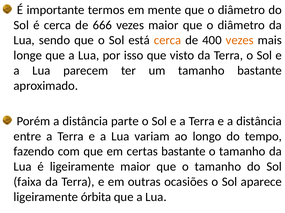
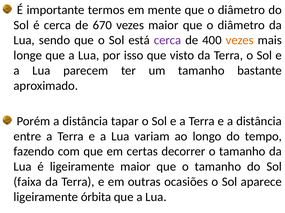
666: 666 -> 670
cerca at (168, 40) colour: orange -> purple
parte: parte -> tapar
certas bastante: bastante -> decorrer
